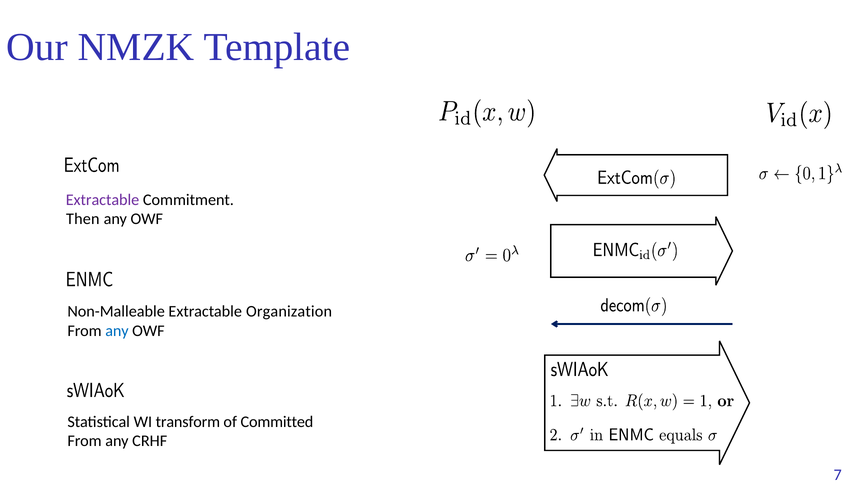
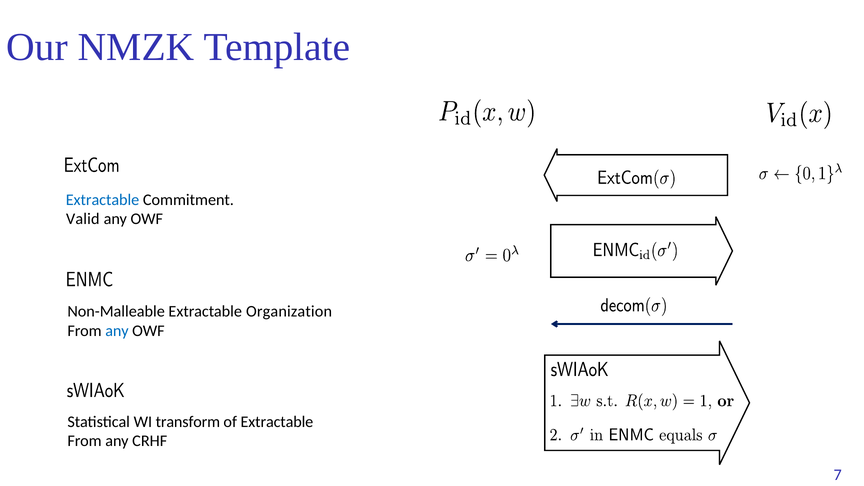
Extractable at (103, 200) colour: purple -> blue
Then: Then -> Valid
of Committed: Committed -> Extractable
